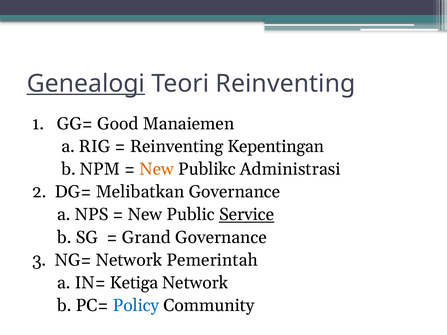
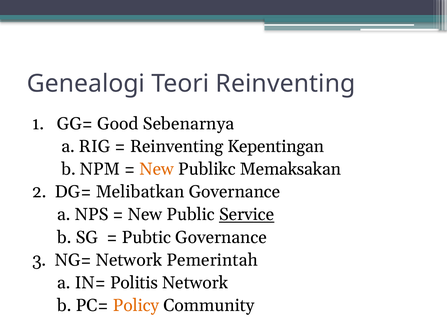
Genealogi underline: present -> none
Manaiemen: Manaiemen -> Sebenarnya
Administrasi: Administrasi -> Memaksakan
Grand: Grand -> Pubtic
Ketiga: Ketiga -> Politis
Policy colour: blue -> orange
